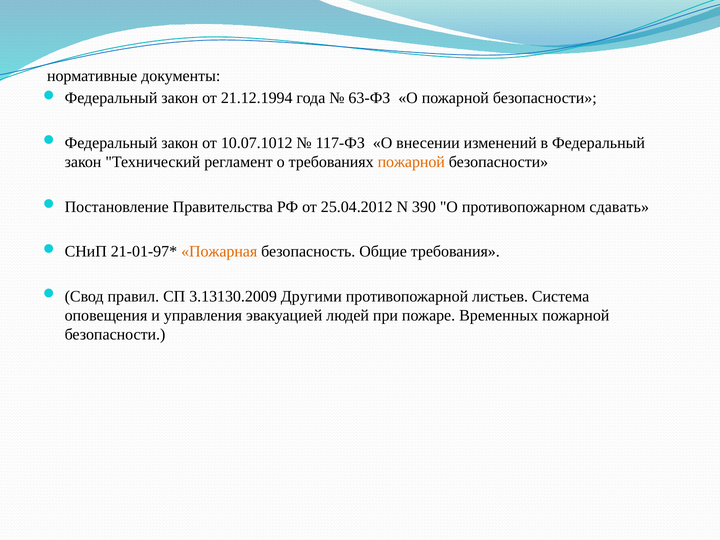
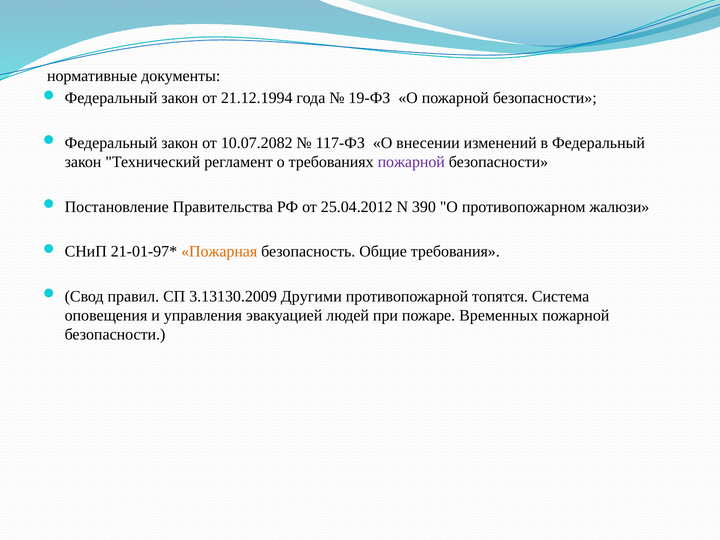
63-ФЗ: 63-ФЗ -> 19-ФЗ
10.07.1012: 10.07.1012 -> 10.07.2082
пожарной at (411, 162) colour: orange -> purple
сдавать: сдавать -> жалюзи
листьев: листьев -> топятся
